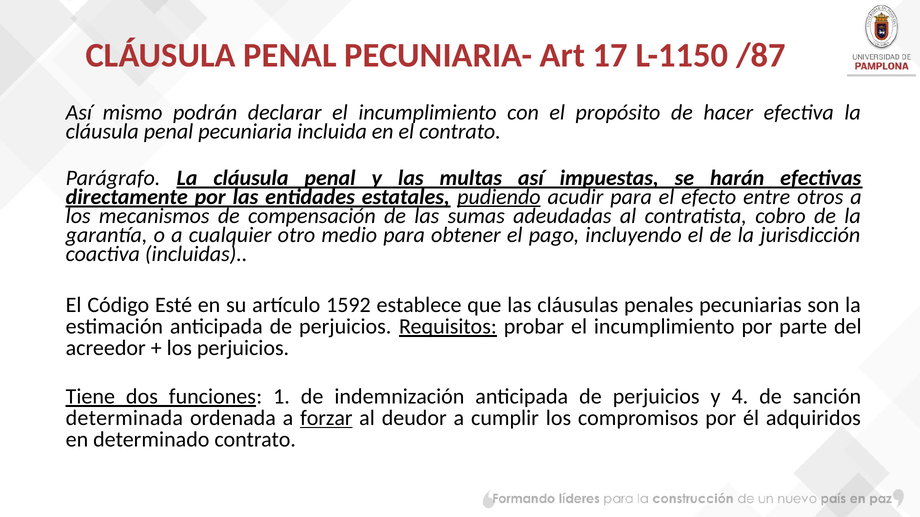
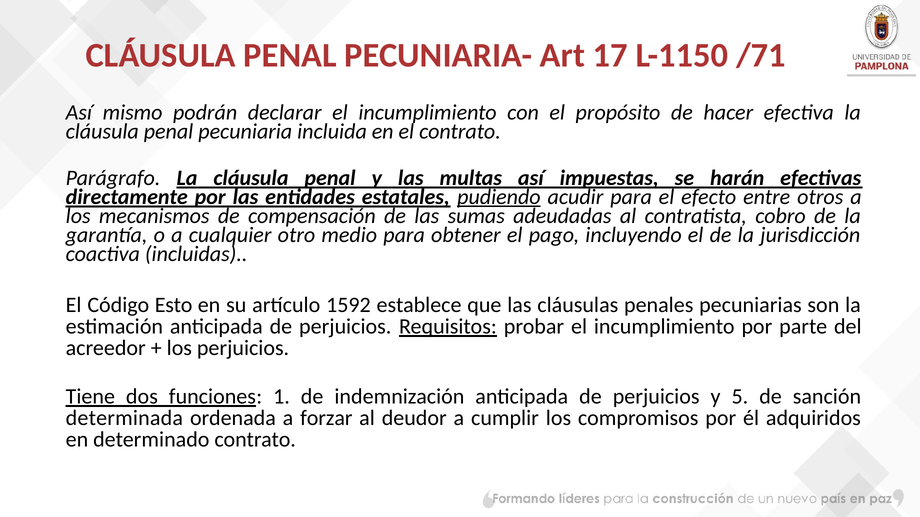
/87: /87 -> /71
Esté: Esté -> Esto
4: 4 -> 5
forzar underline: present -> none
